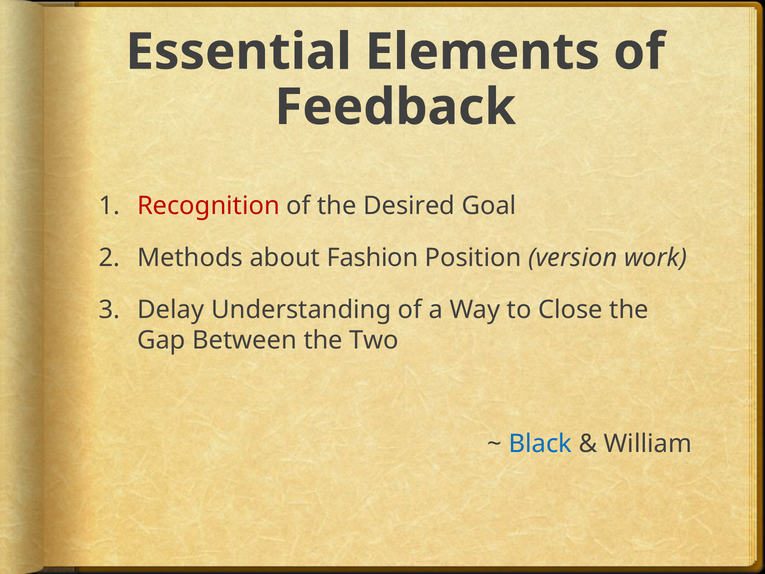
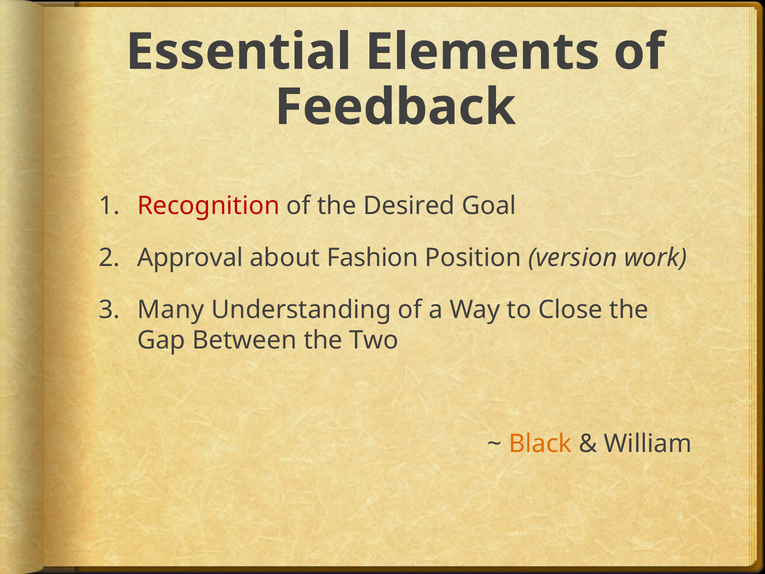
Methods: Methods -> Approval
Delay: Delay -> Many
Black colour: blue -> orange
